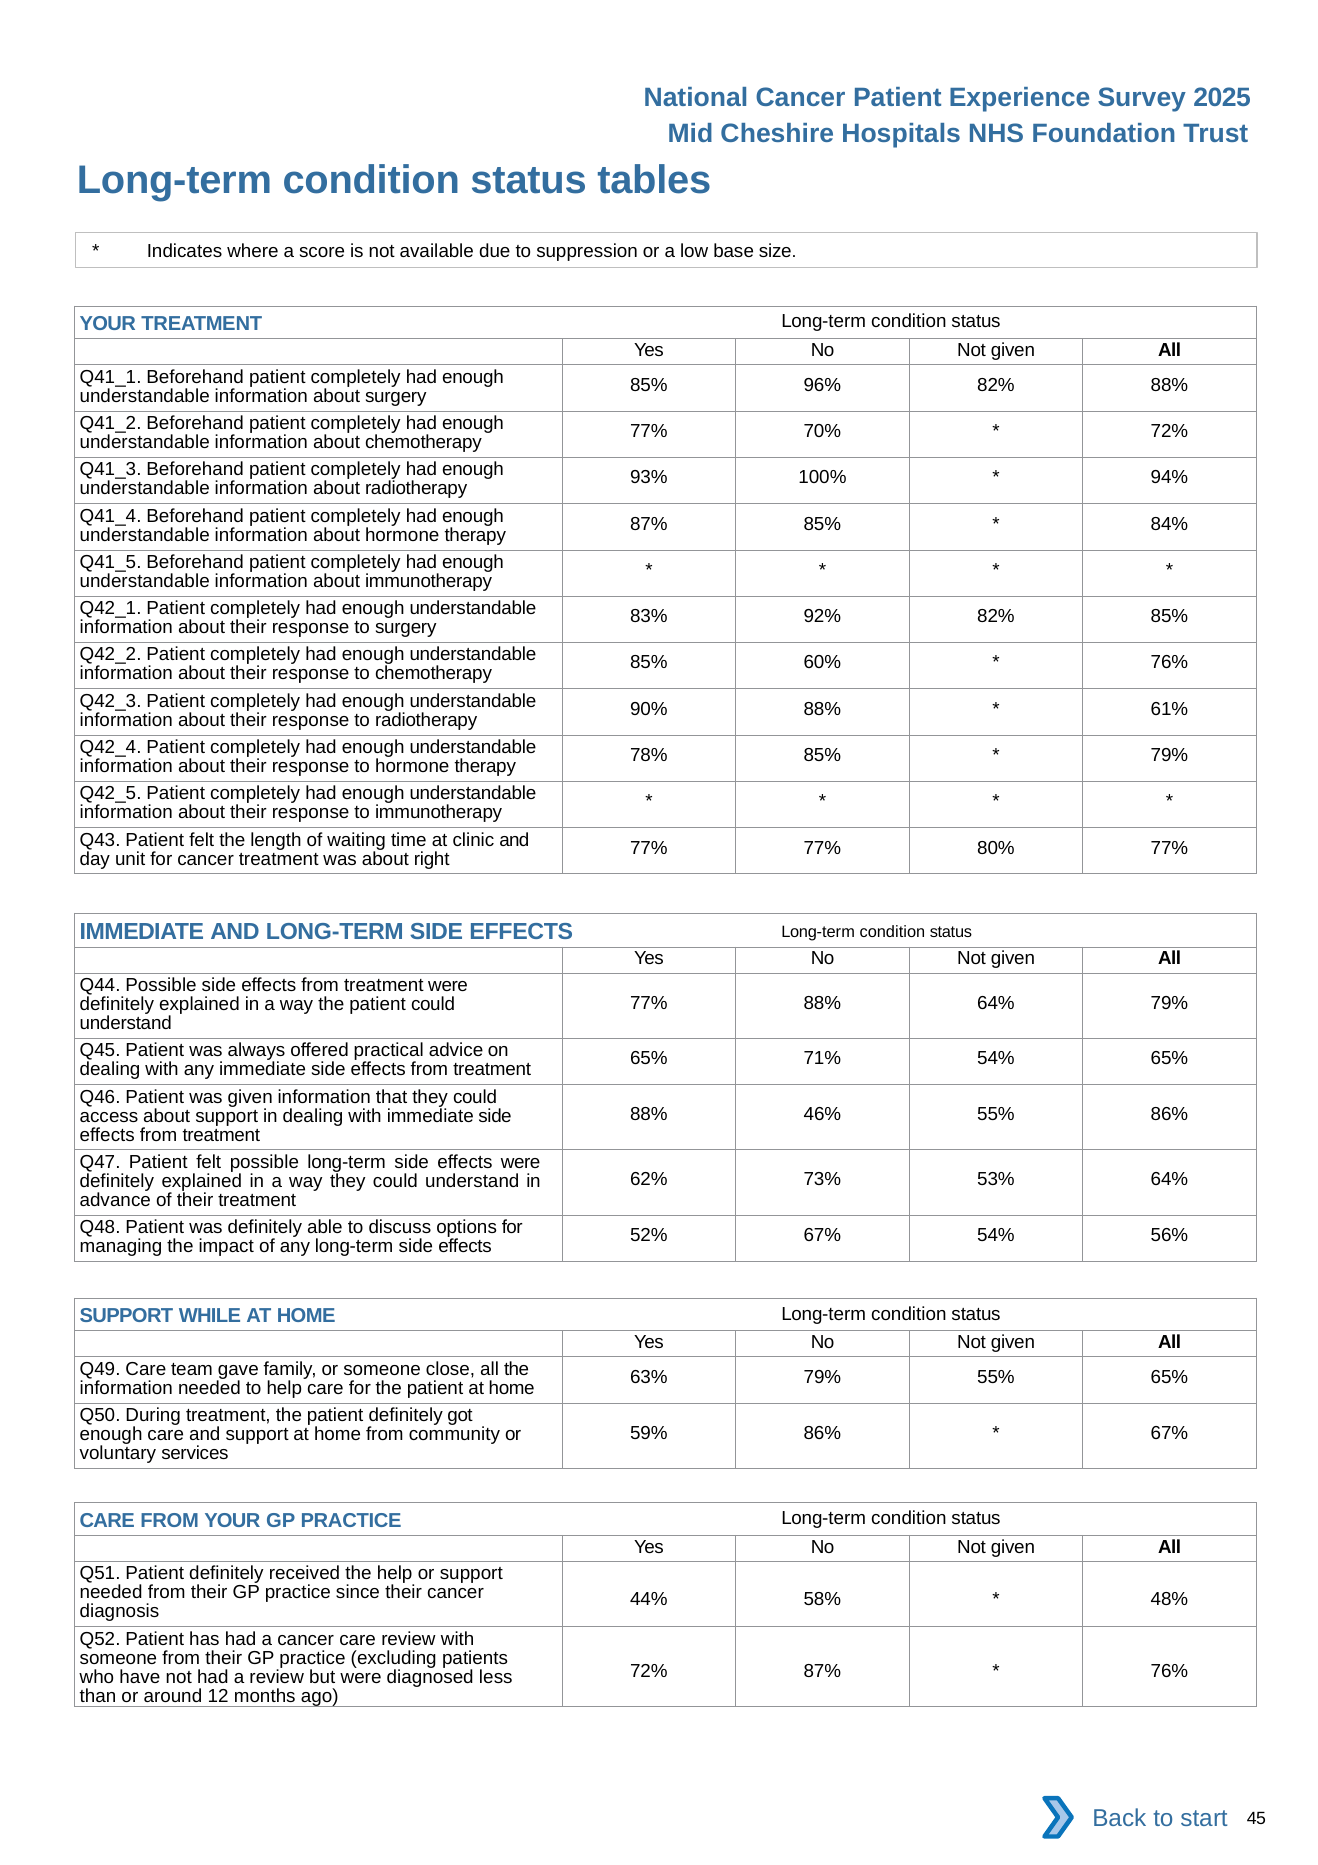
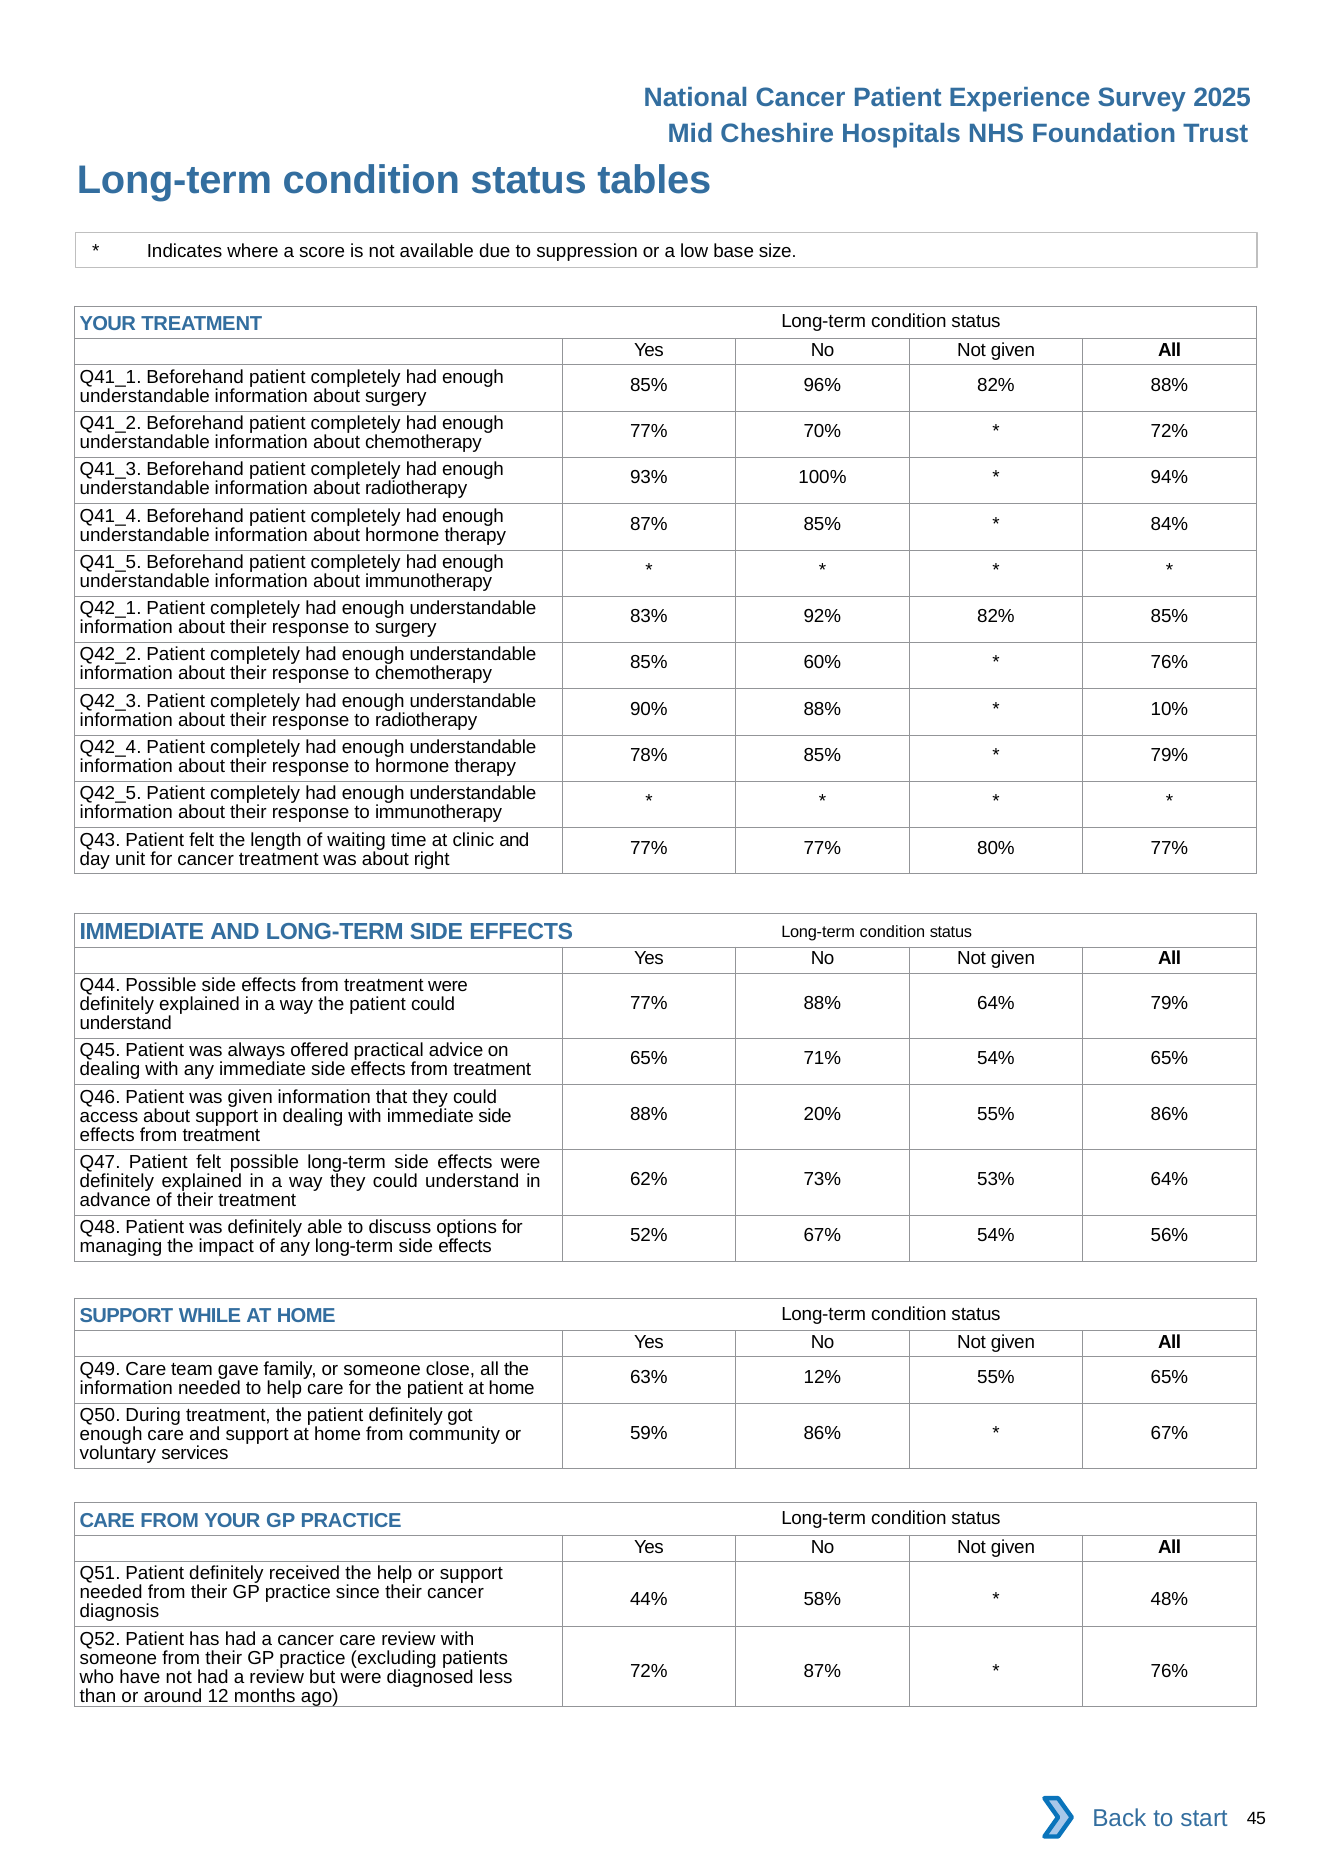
61%: 61% -> 10%
46%: 46% -> 20%
63% 79%: 79% -> 12%
